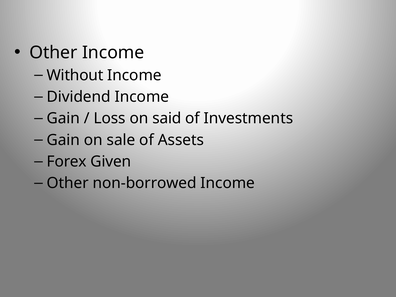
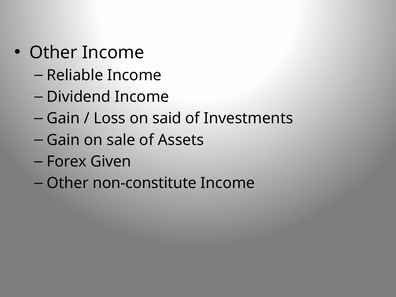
Without: Without -> Reliable
non-borrowed: non-borrowed -> non-constitute
